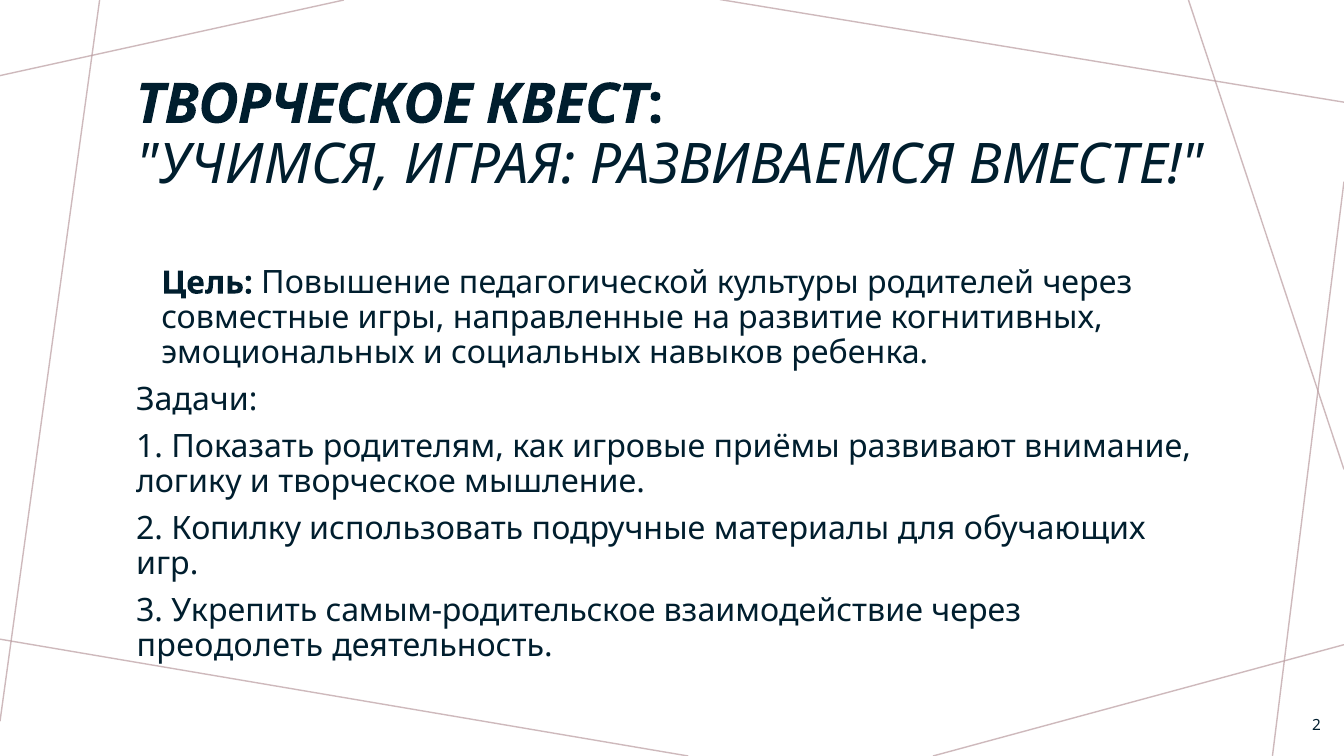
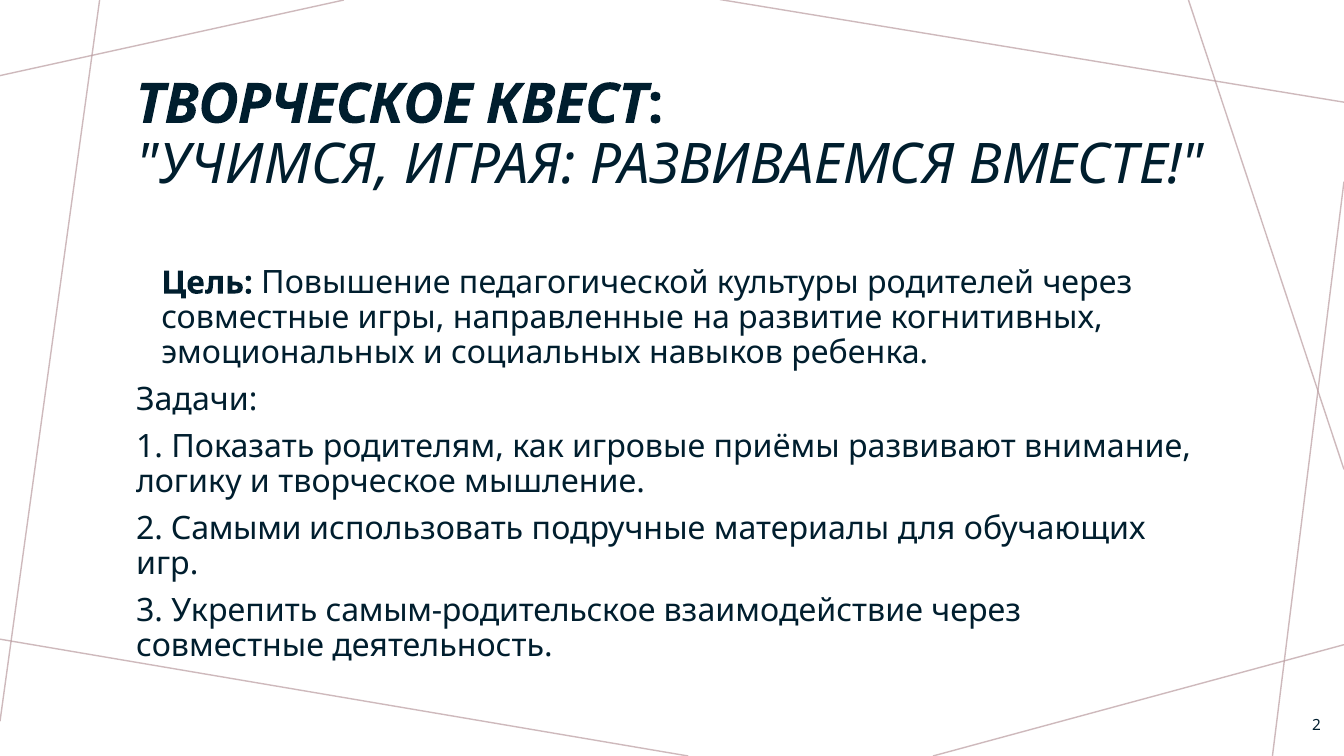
Копилку: Копилку -> Самыми
преодолеть at (230, 646): преодолеть -> совместные
